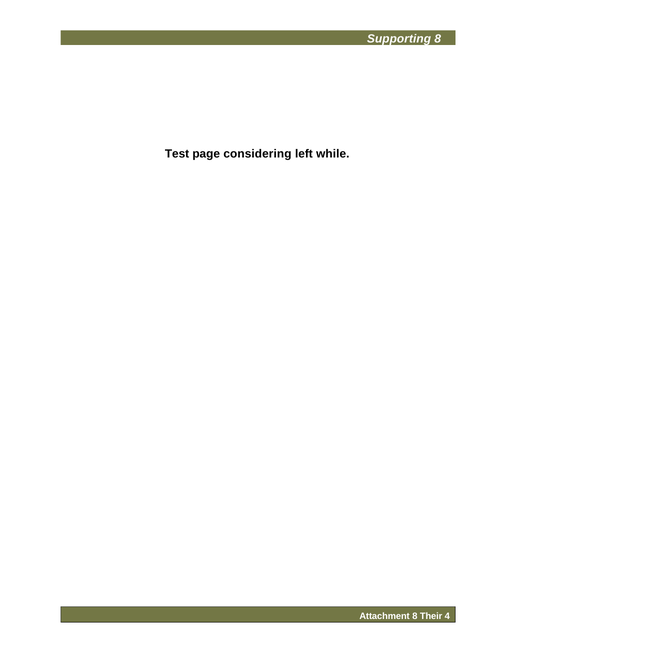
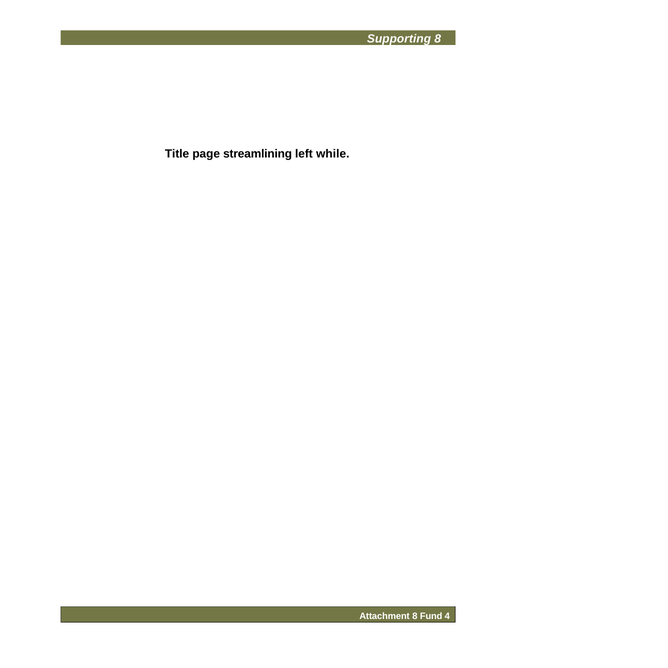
Test: Test -> Title
considering: considering -> streamlining
Their: Their -> Fund
